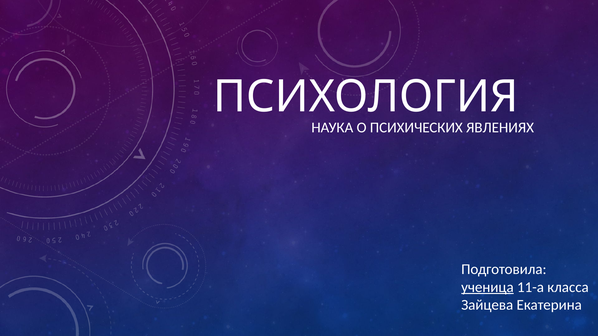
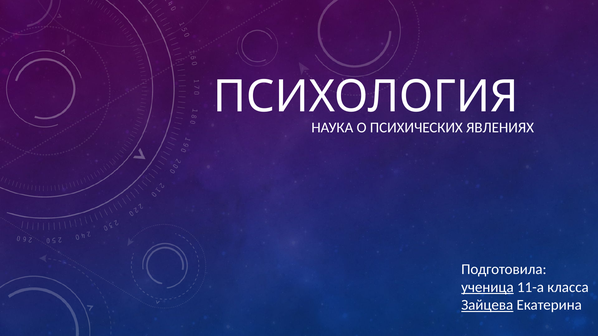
Зайцева underline: none -> present
